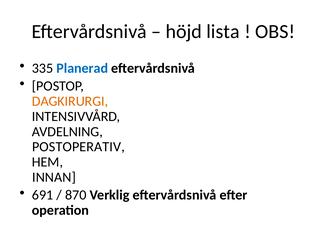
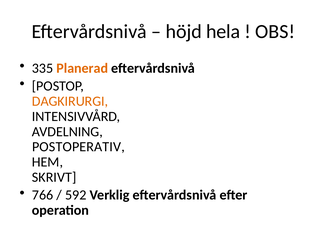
lista: lista -> hela
Planerad colour: blue -> orange
INNAN: INNAN -> SKRIVT
691: 691 -> 766
870: 870 -> 592
